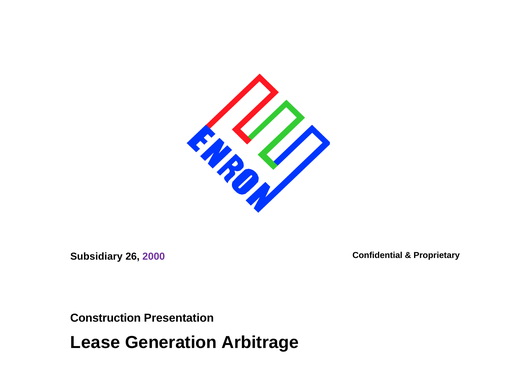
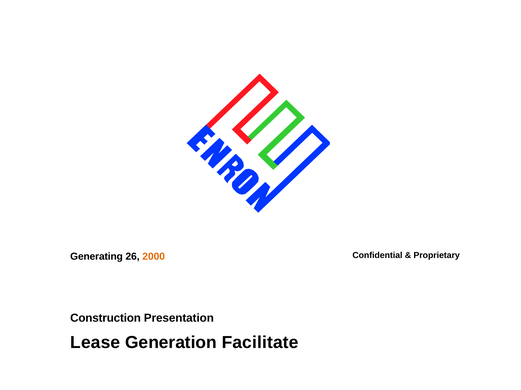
Subsidiary: Subsidiary -> Generating
2000 colour: purple -> orange
Arbitrage: Arbitrage -> Facilitate
